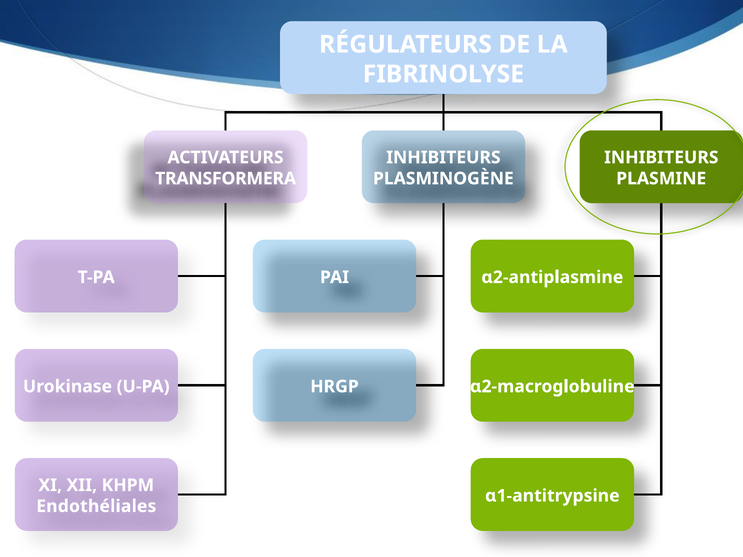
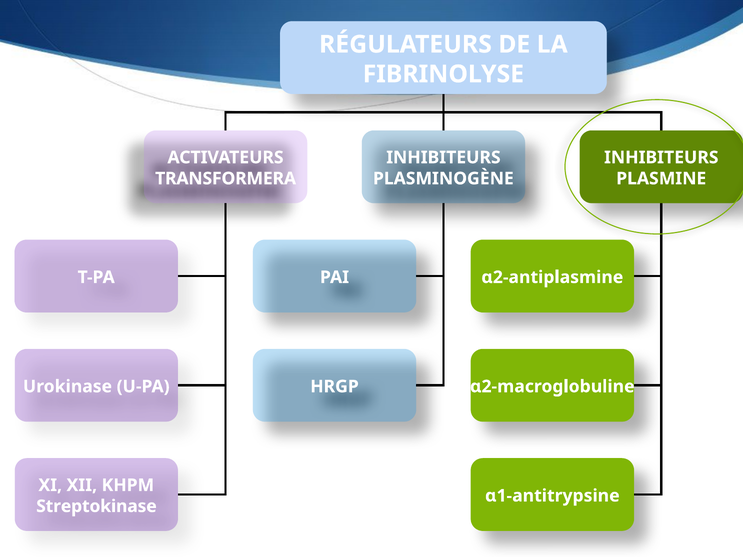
Endothéliales: Endothéliales -> Streptokinase
